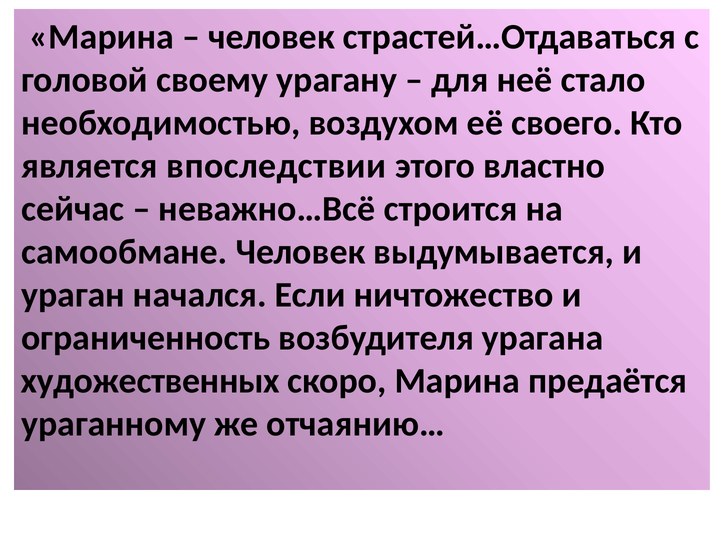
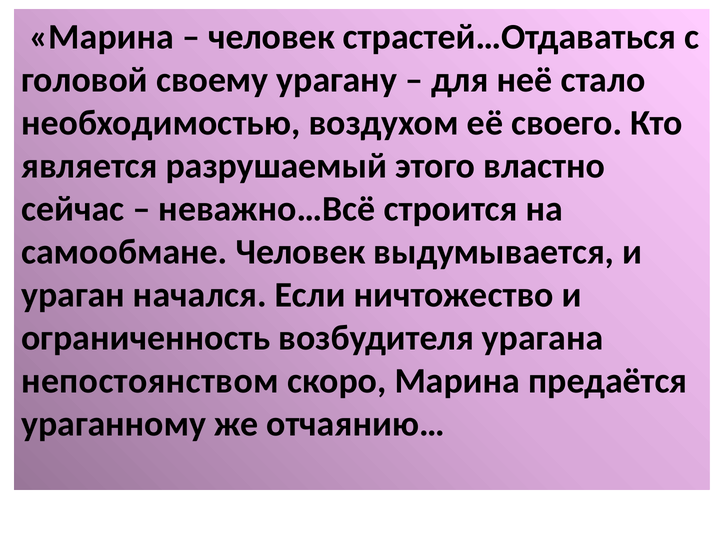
впоследствии: впоследствии -> разрушаемый
художественных: художественных -> непостоянством
